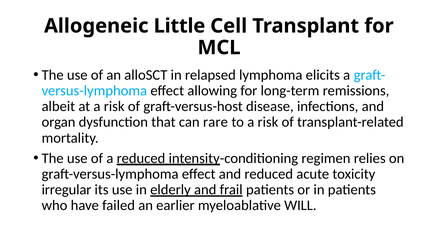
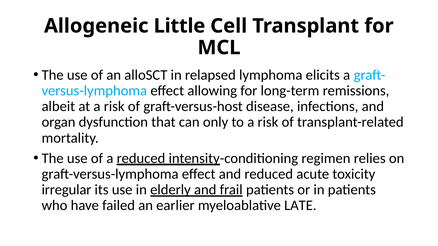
rare: rare -> only
WILL: WILL -> LATE
